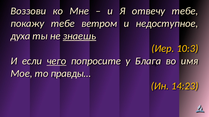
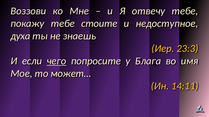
ветром: ветром -> стоите
знаешь underline: present -> none
10:3: 10:3 -> 23:3
правды…: правды… -> может…
14:23: 14:23 -> 14:11
